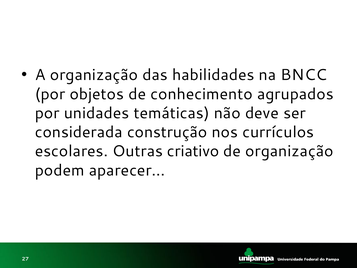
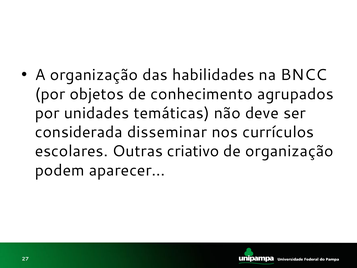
construção: construção -> disseminar
